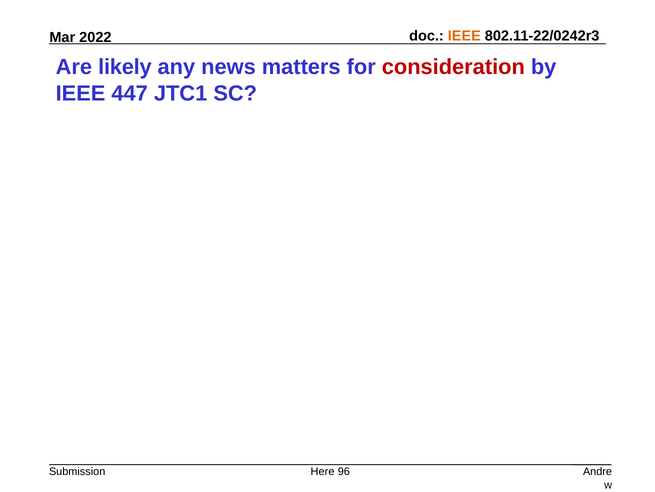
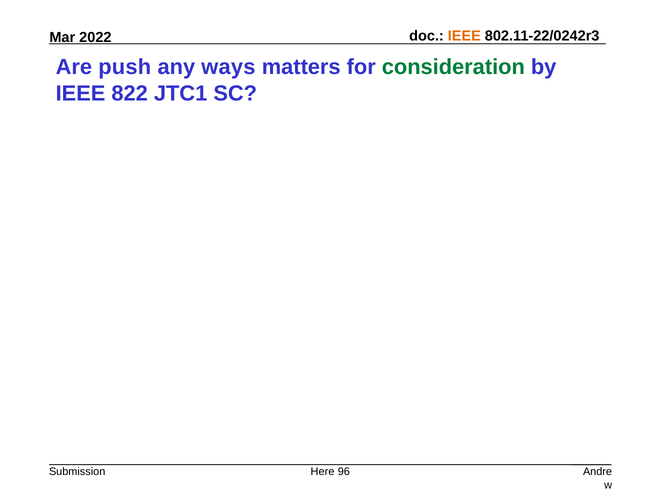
likely: likely -> push
news: news -> ways
consideration colour: red -> green
447: 447 -> 822
